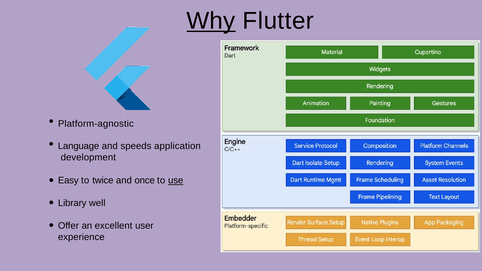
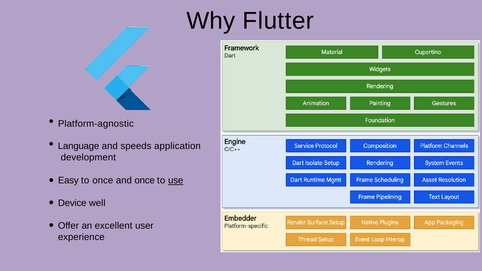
Why underline: present -> none
to twice: twice -> once
Library: Library -> Device
